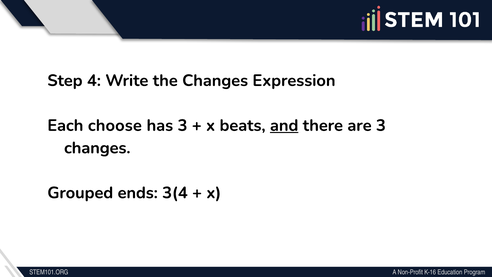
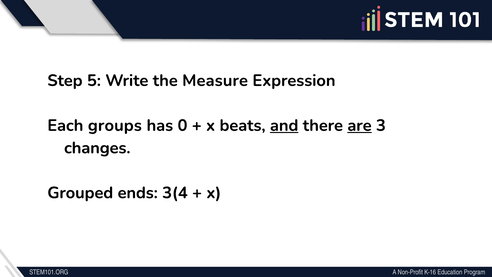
4: 4 -> 5
the Changes: Changes -> Measure
choose: choose -> groups
has 3: 3 -> 0
are underline: none -> present
